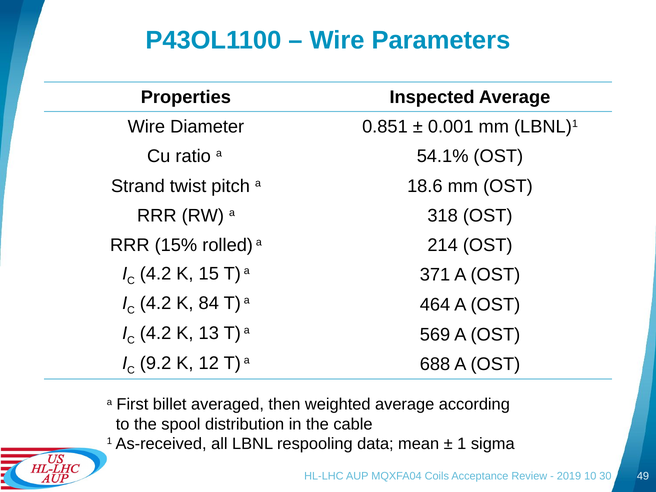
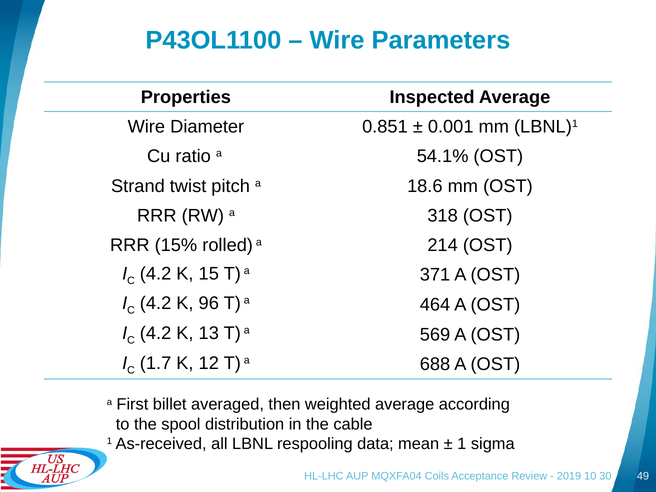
84: 84 -> 96
9.2: 9.2 -> 1.7
